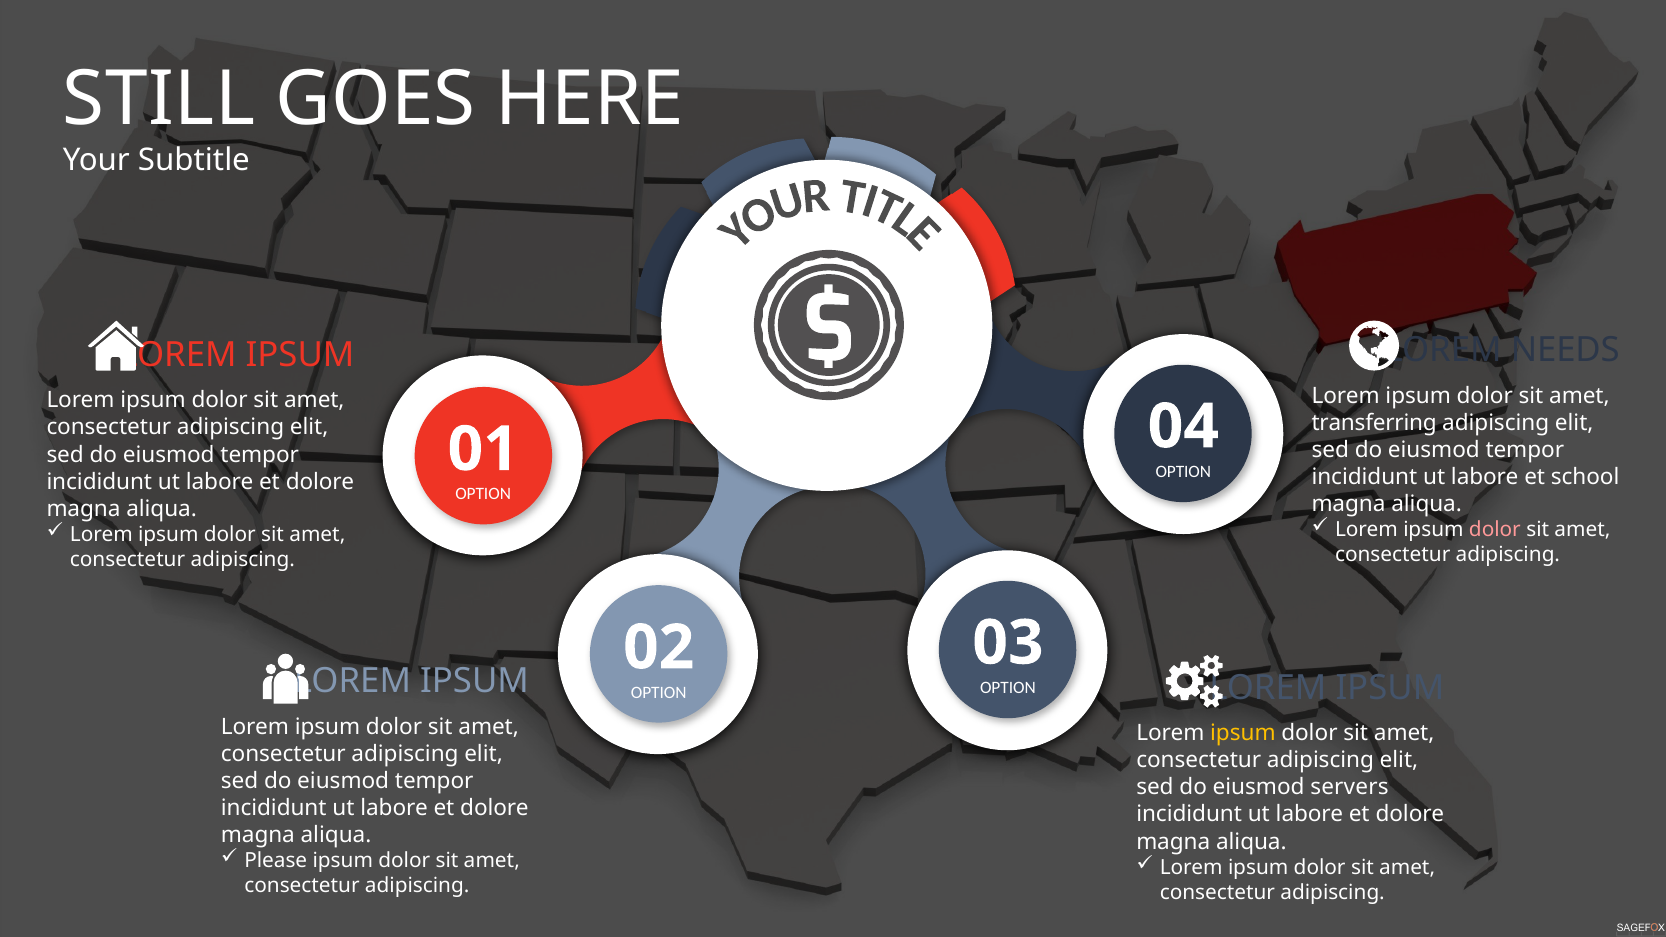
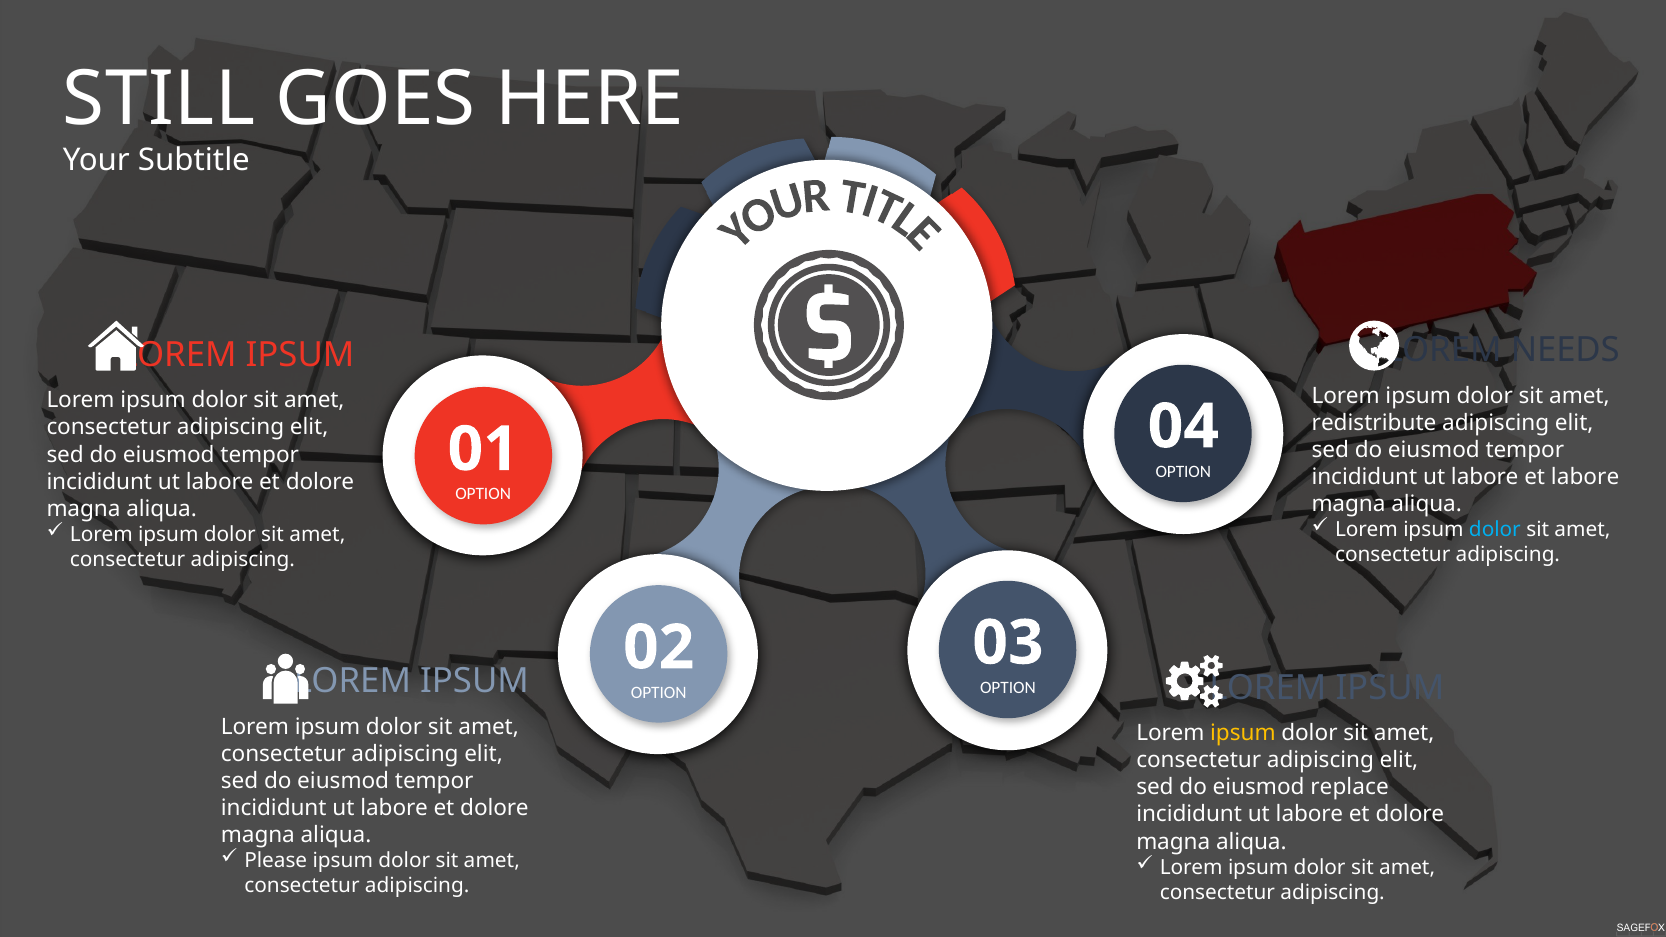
transferring: transferring -> redistribute
et school: school -> labore
dolor at (1495, 530) colour: pink -> light blue
servers: servers -> replace
